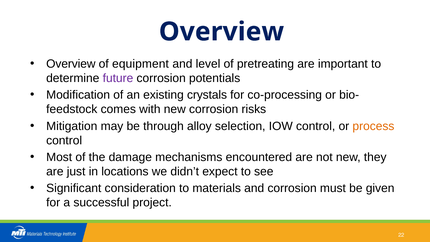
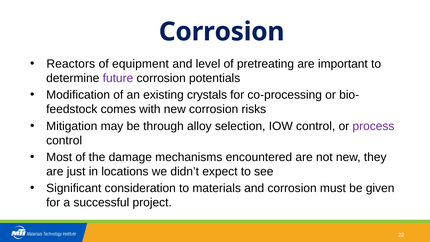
Overview at (221, 32): Overview -> Corrosion
Overview at (71, 64): Overview -> Reactors
process colour: orange -> purple
